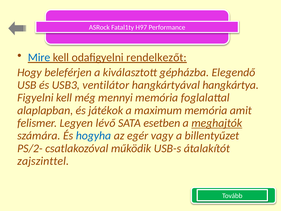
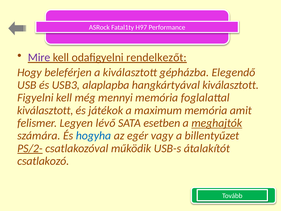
Mire colour: blue -> purple
ventilátor: ventilátor -> alaplapba
hangkártyával hangkártya: hangkártya -> kiválasztott
alaplapban at (45, 110): alaplapban -> kiválasztott
PS/2- underline: none -> present
zajszinttel: zajszinttel -> csatlakozó
